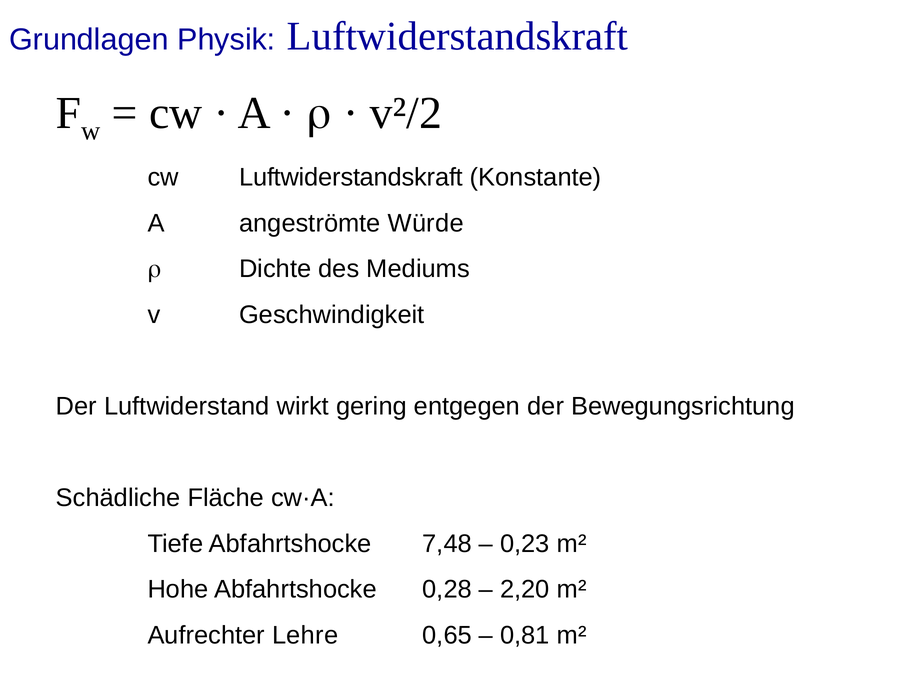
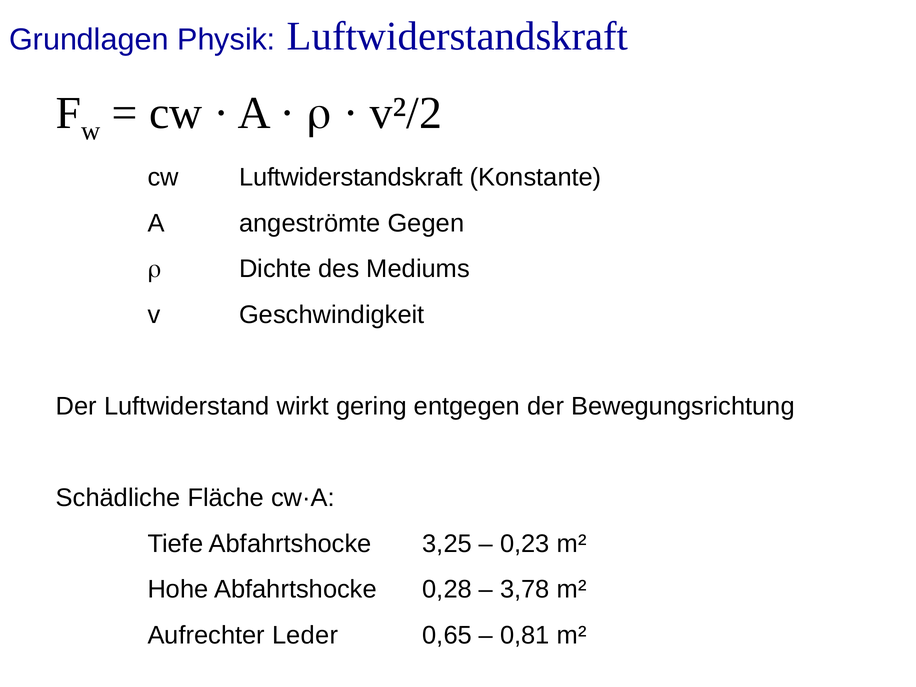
Würde: Würde -> Gegen
7,48: 7,48 -> 3,25
2,20: 2,20 -> 3,78
Lehre: Lehre -> Leder
